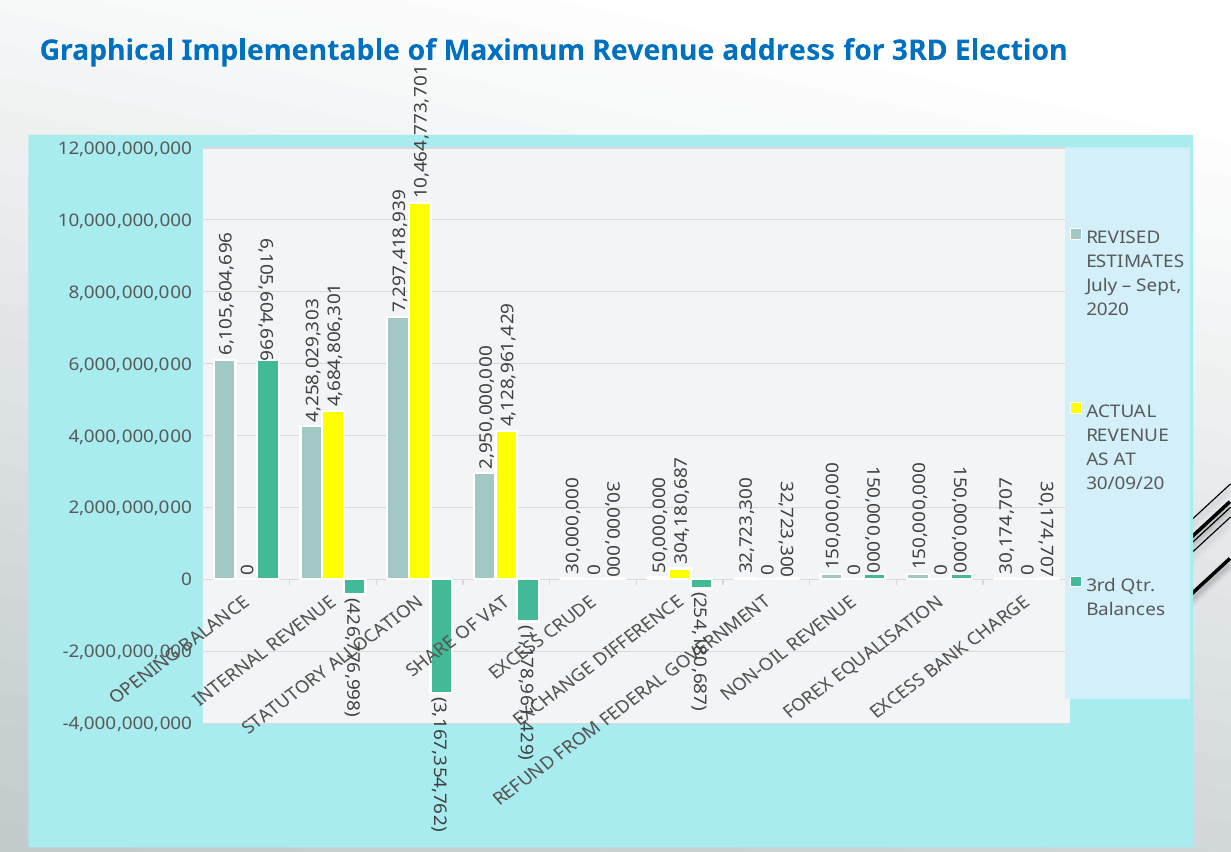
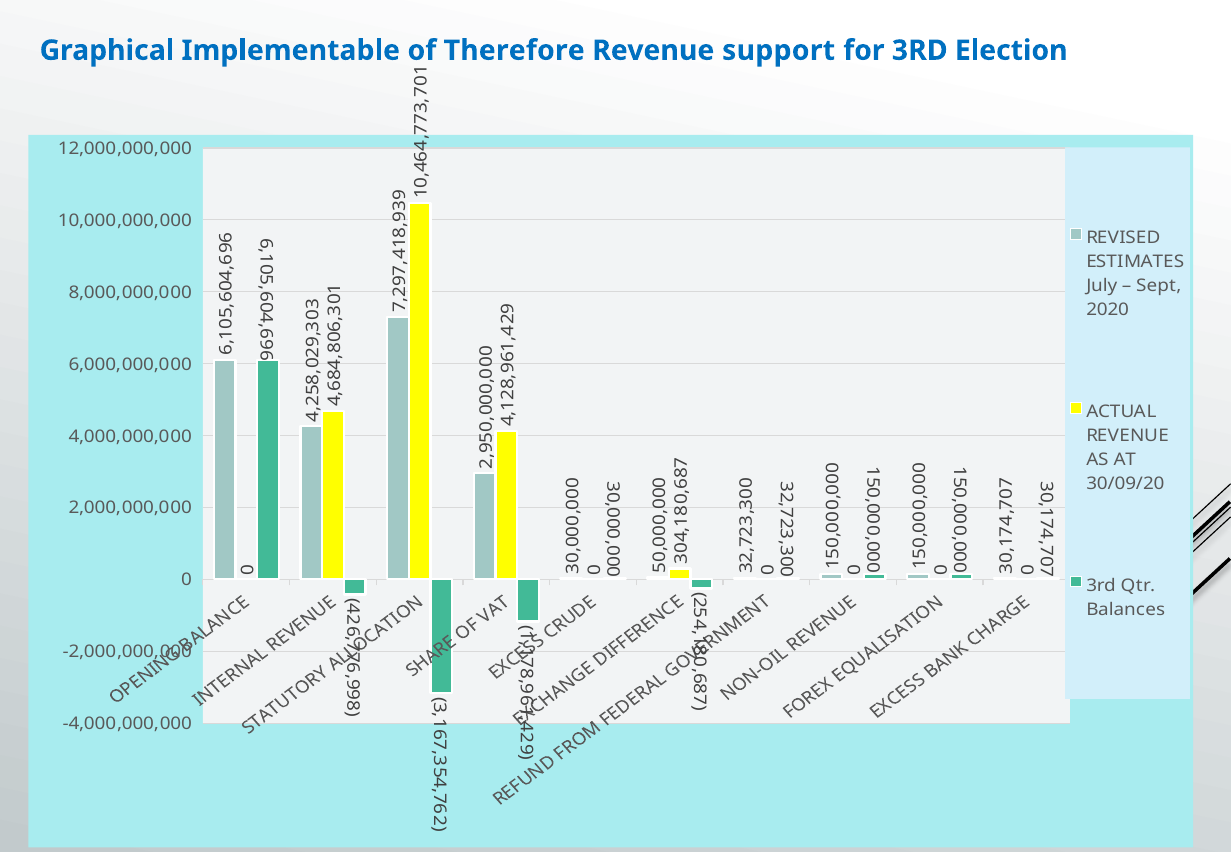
Maximum: Maximum -> Therefore
address: address -> support
